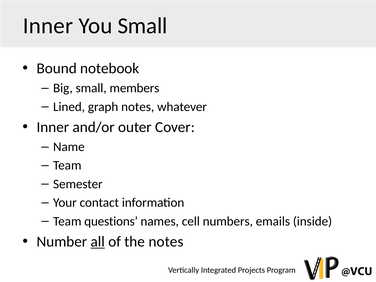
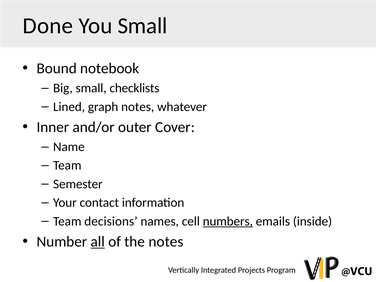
Inner at (48, 26): Inner -> Done
members: members -> checklists
questions: questions -> decisions
numbers underline: none -> present
